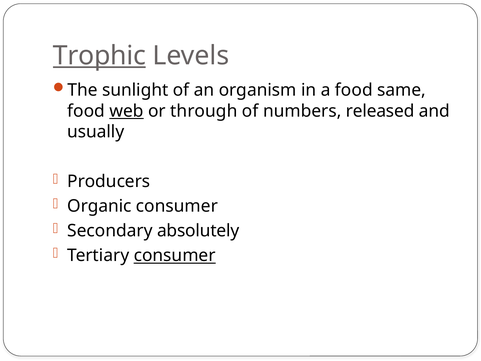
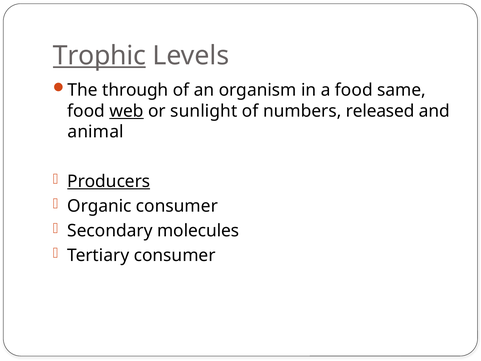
sunlight: sunlight -> through
through: through -> sunlight
usually: usually -> animal
Producers underline: none -> present
absolutely: absolutely -> molecules
consumer at (175, 255) underline: present -> none
